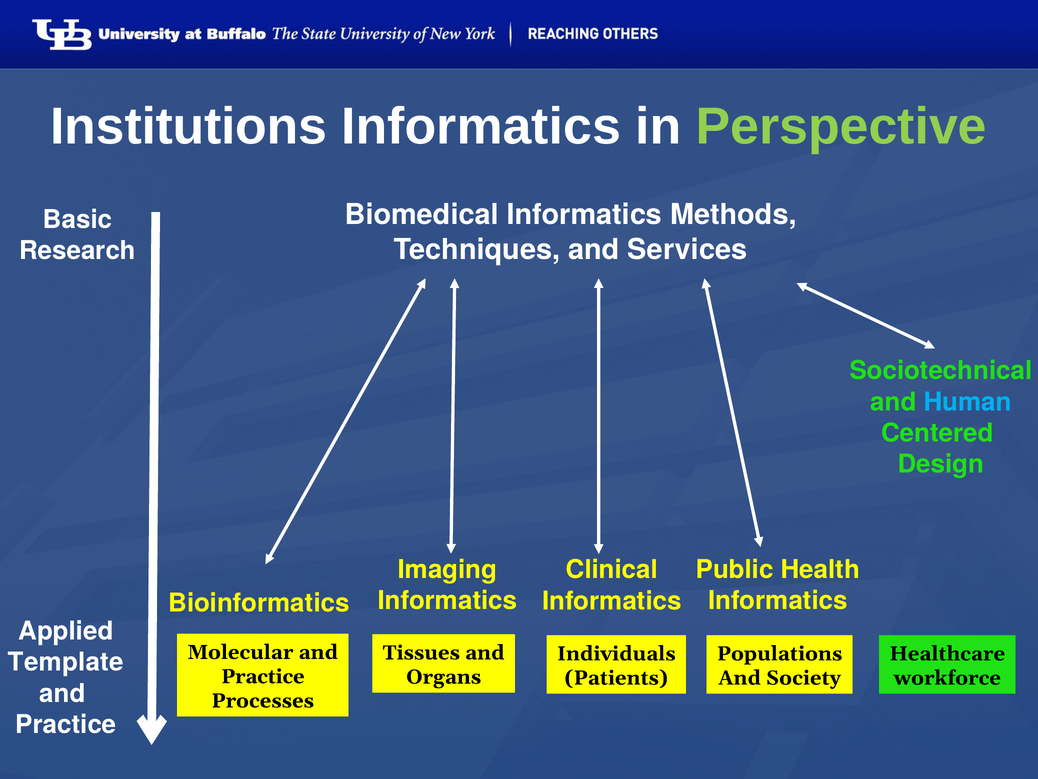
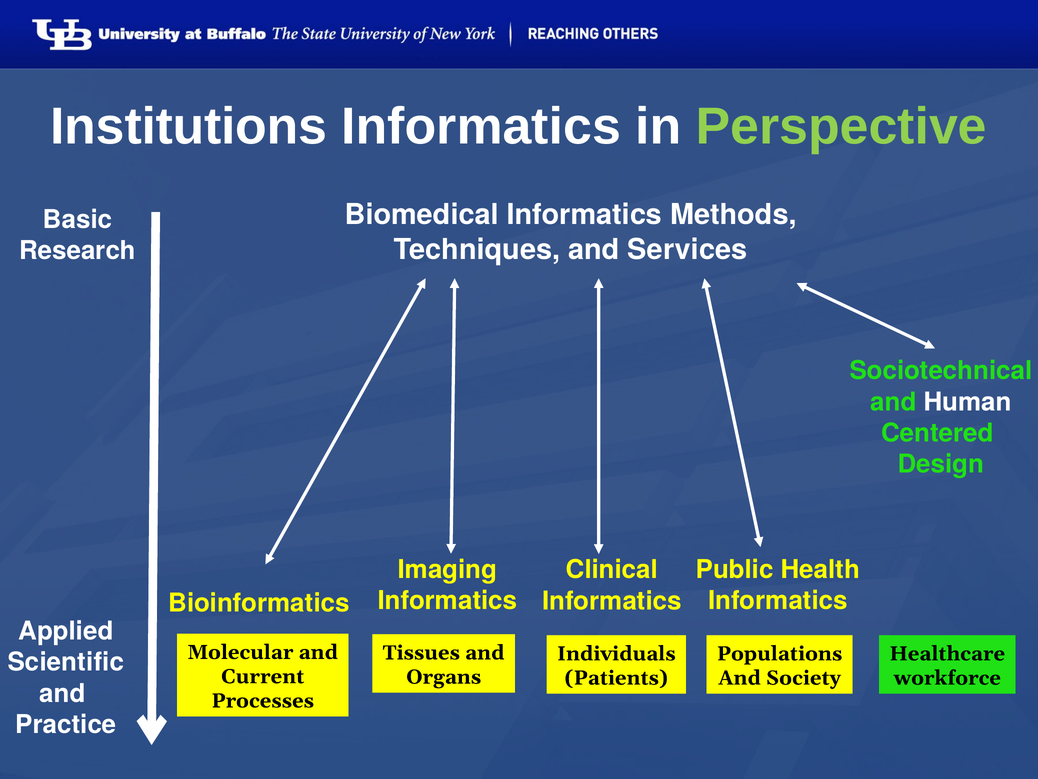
Human colour: light blue -> white
Template: Template -> Scientific
Practice at (263, 676): Practice -> Current
